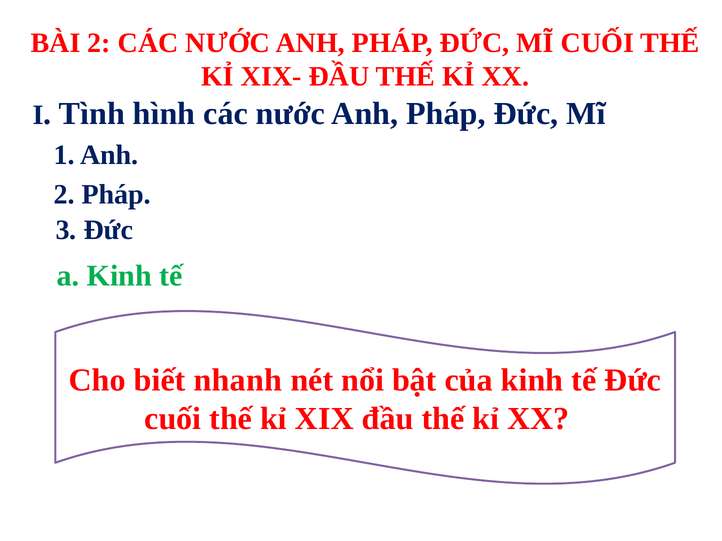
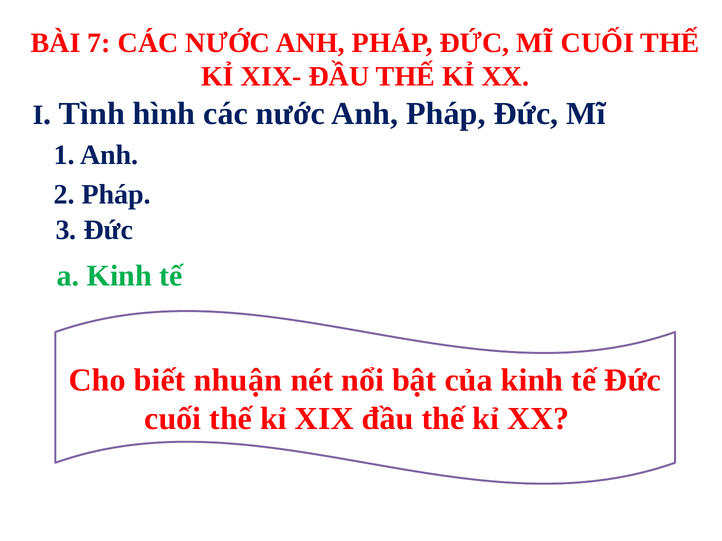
BÀI 2: 2 -> 7
nhanh: nhanh -> nhuận
